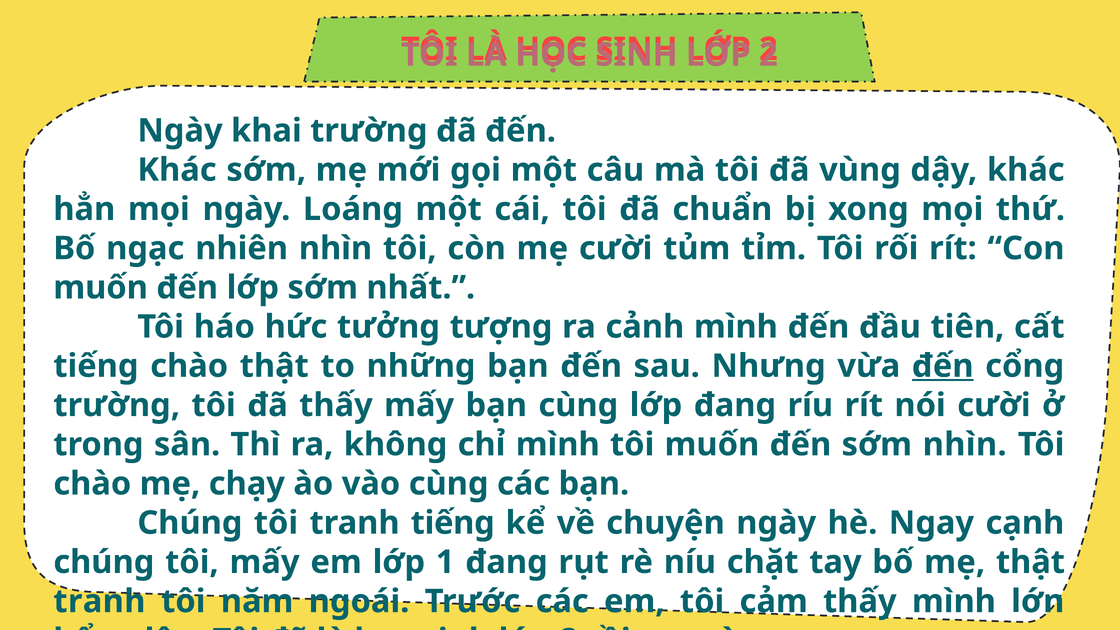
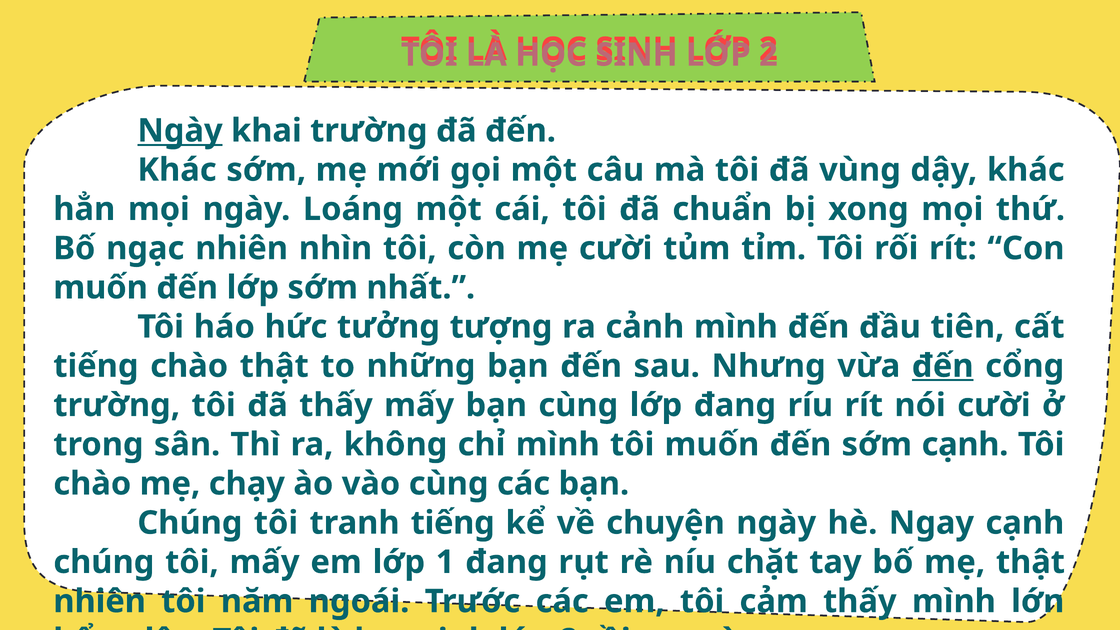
Ngày at (180, 131) underline: none -> present
sớm nhìn: nhìn -> cạnh
tranh at (99, 601): tranh -> nhiên
